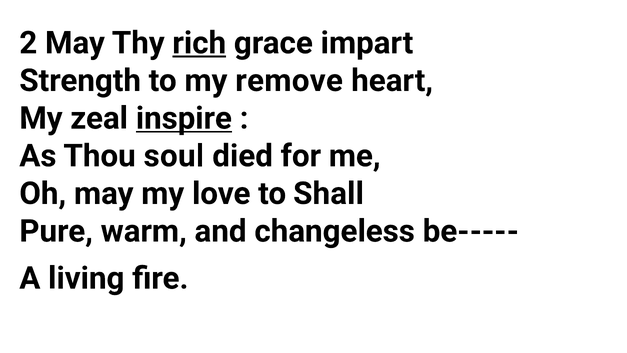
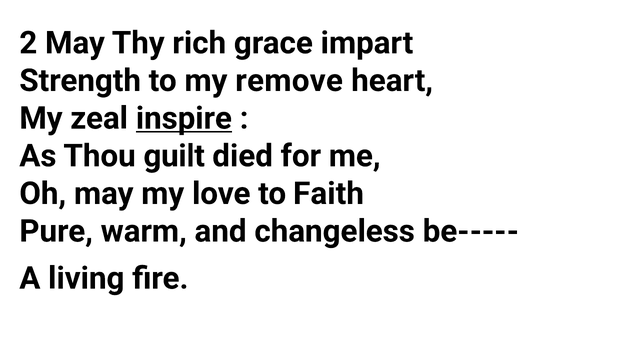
rich underline: present -> none
soul: soul -> guilt
Shall: Shall -> Faith
